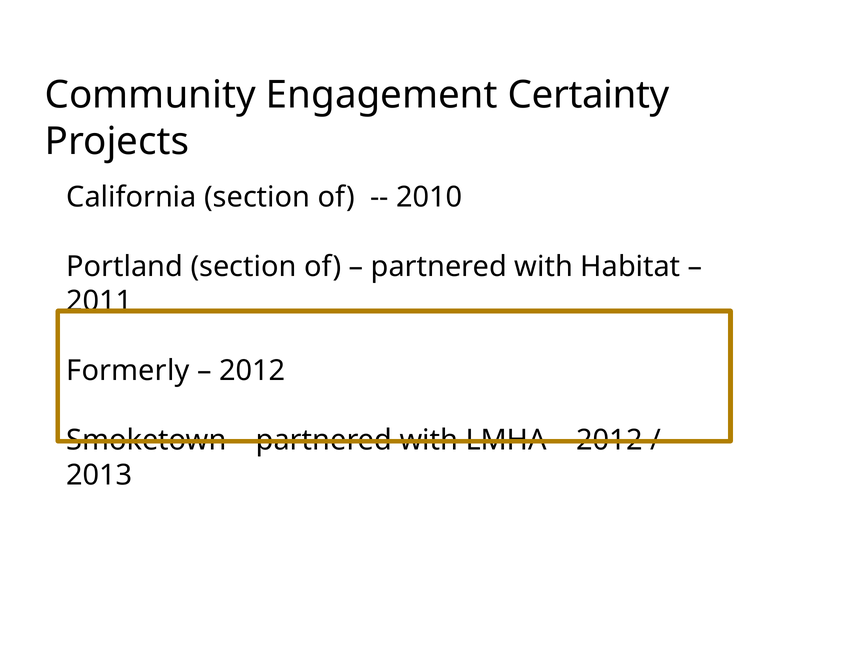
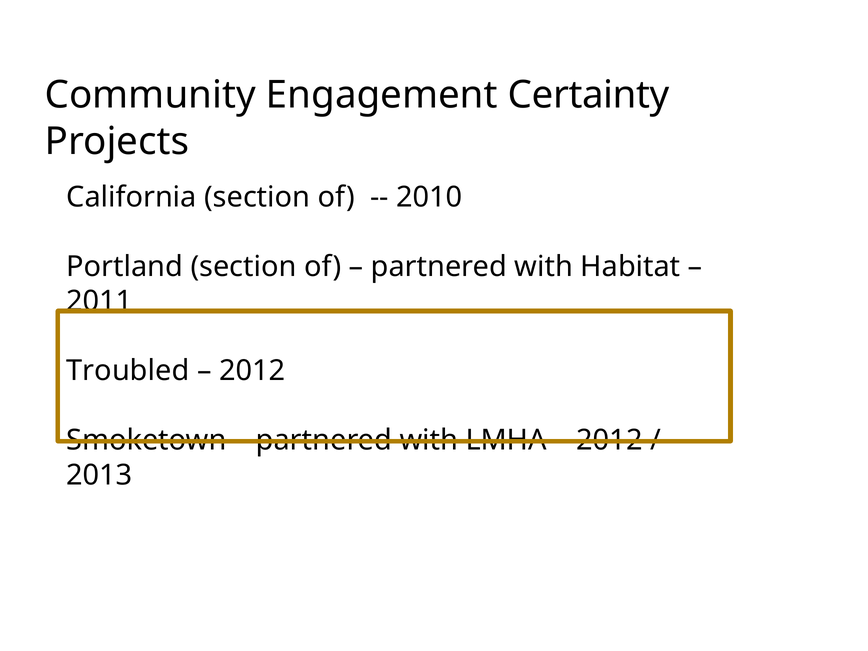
Formerly: Formerly -> Troubled
